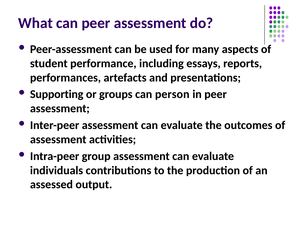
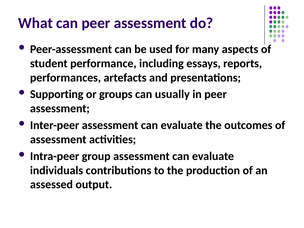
person: person -> usually
